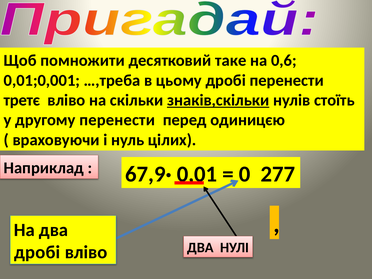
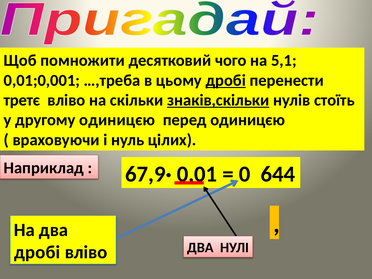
таке: таке -> чого
0,6: 0,6 -> 5,1
дробі at (226, 80) underline: none -> present
другому перенести: перенести -> одиницєю
277: 277 -> 644
